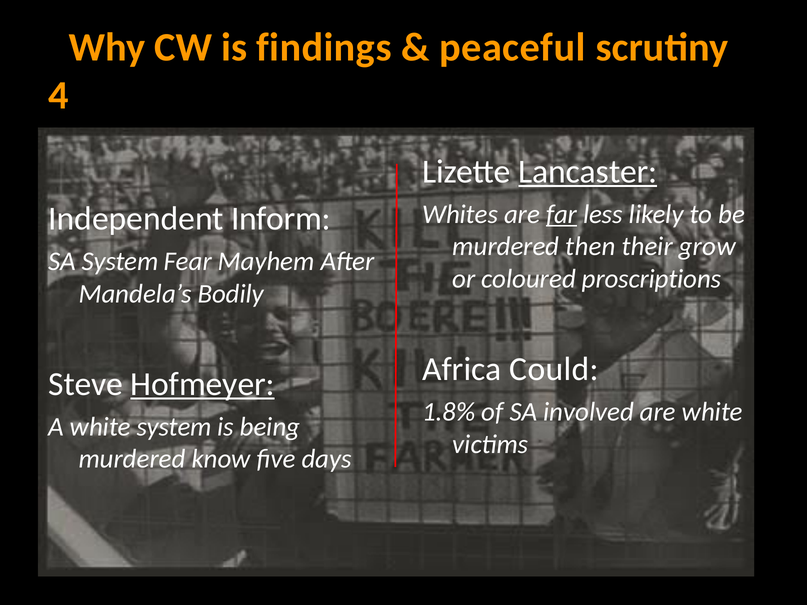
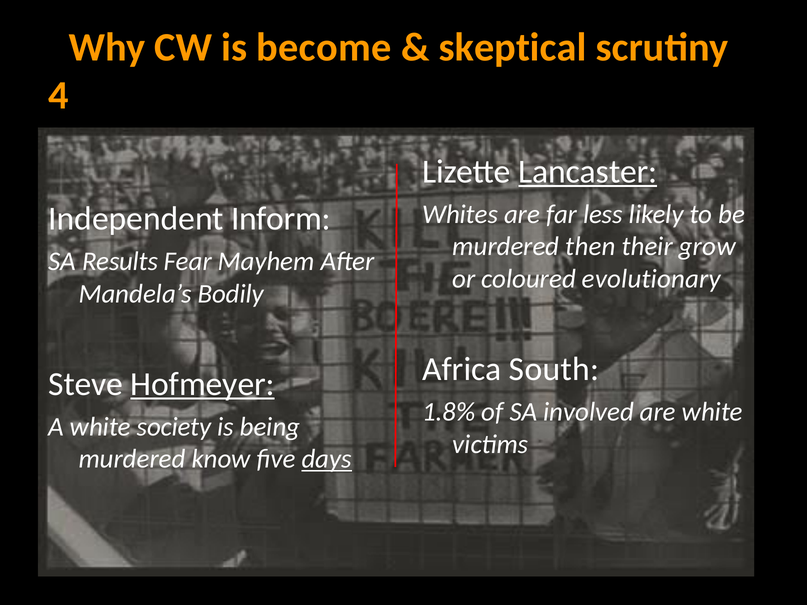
findings: findings -> become
peaceful: peaceful -> skeptical
far underline: present -> none
SA System: System -> Results
proscriptions: proscriptions -> evolutionary
Could: Could -> South
white system: system -> society
days underline: none -> present
